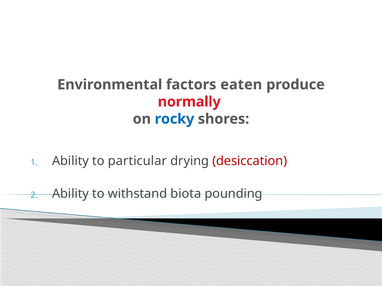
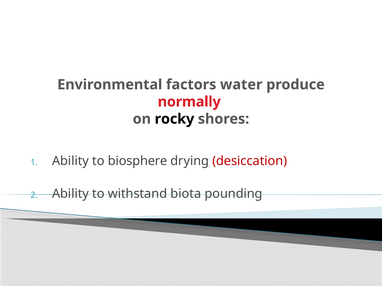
eaten: eaten -> water
rocky colour: blue -> black
particular: particular -> biosphere
